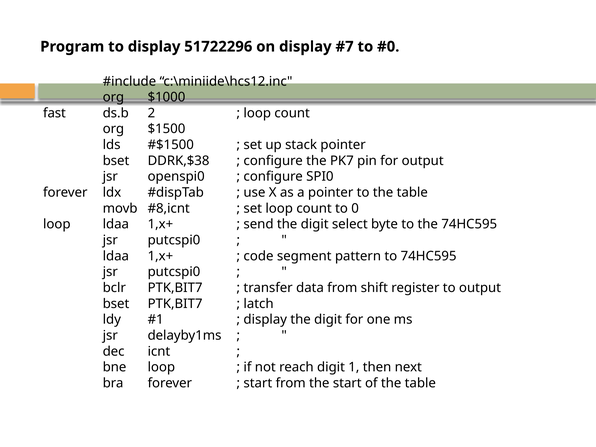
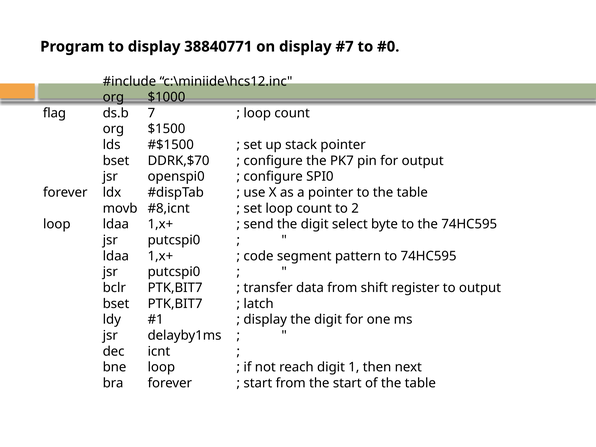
51722296: 51722296 -> 38840771
fast: fast -> flag
2: 2 -> 7
DDRK,$38: DDRK,$38 -> DDRK,$70
0: 0 -> 2
